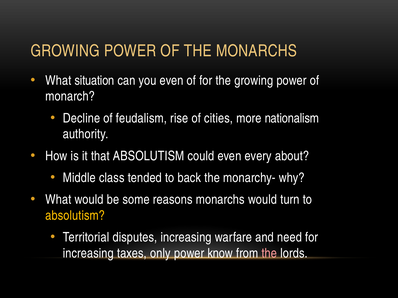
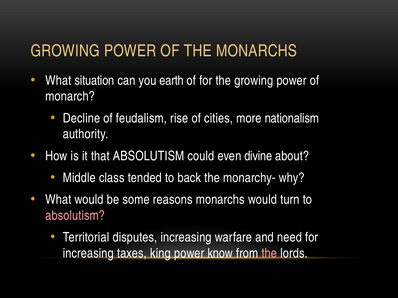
you even: even -> earth
every: every -> divine
absolutism at (75, 216) colour: yellow -> pink
only: only -> king
